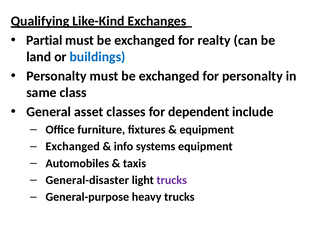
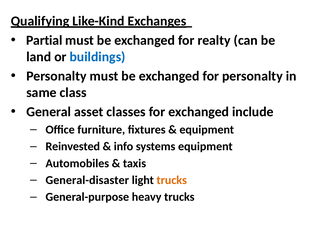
for dependent: dependent -> exchanged
Exchanged at (73, 146): Exchanged -> Reinvested
trucks at (172, 180) colour: purple -> orange
